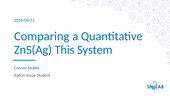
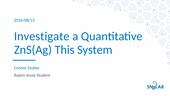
Comparing: Comparing -> Investigate
